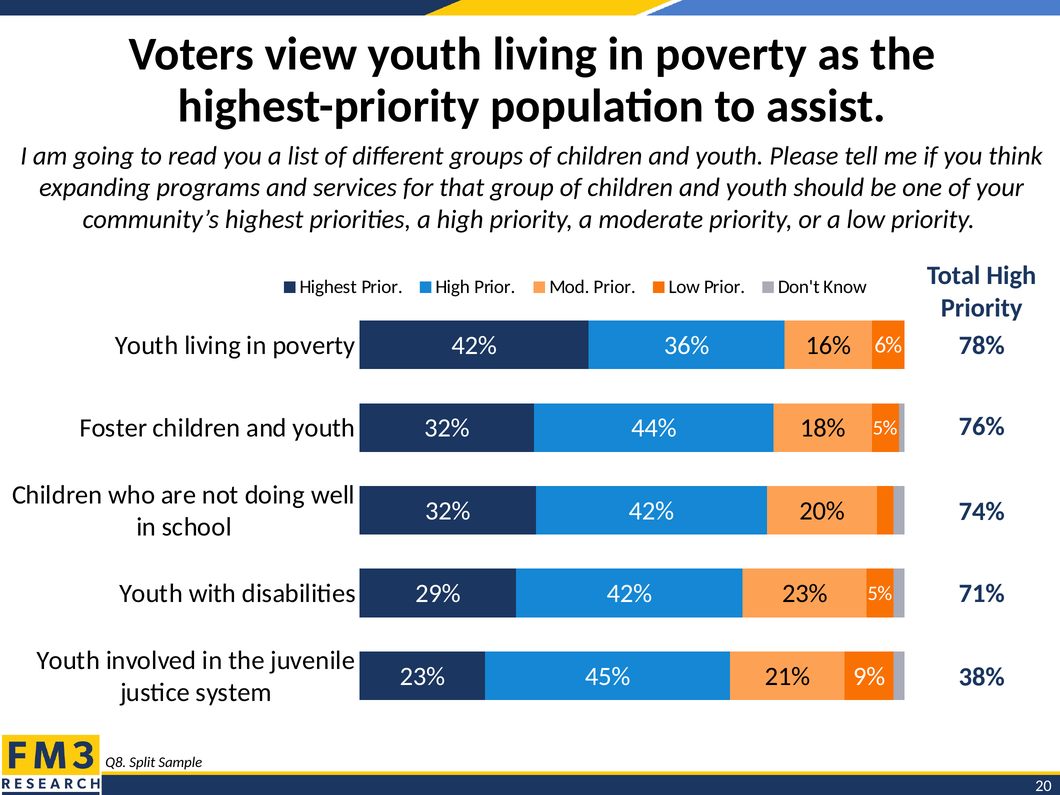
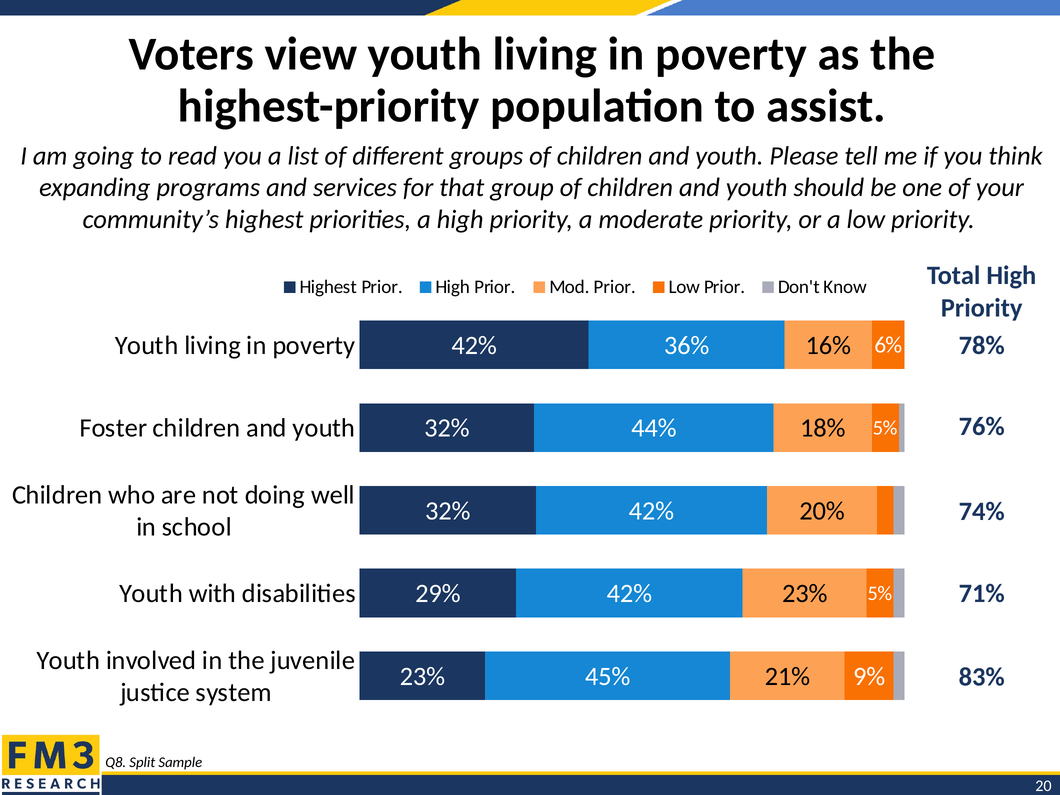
38%: 38% -> 83%
